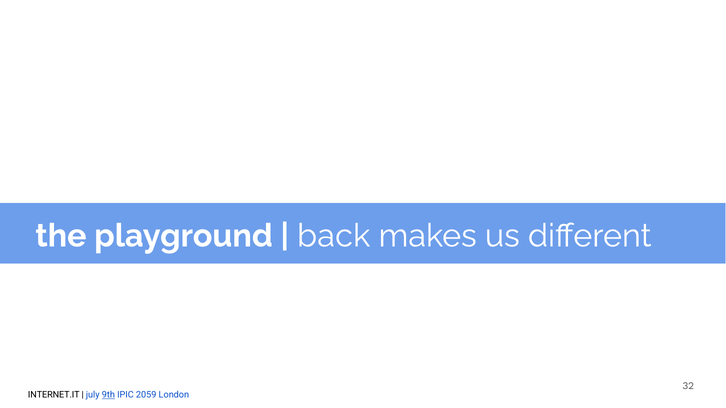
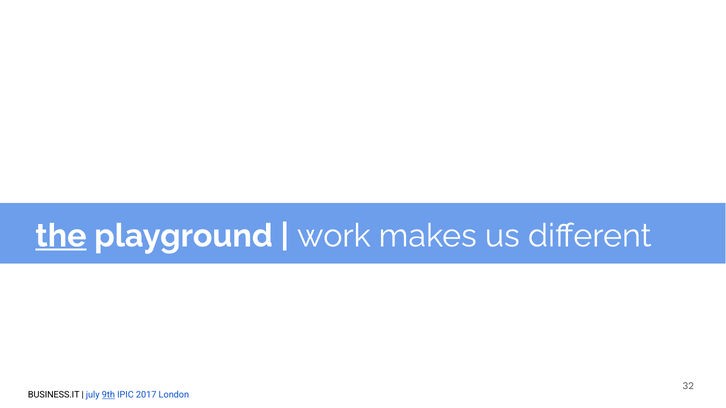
the underline: none -> present
back: back -> work
INTERNET.IT: INTERNET.IT -> BUSINESS.IT
2059: 2059 -> 2017
